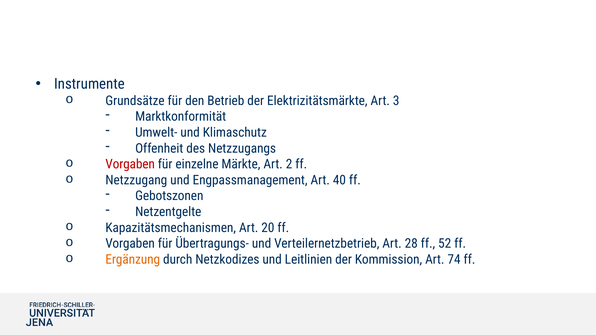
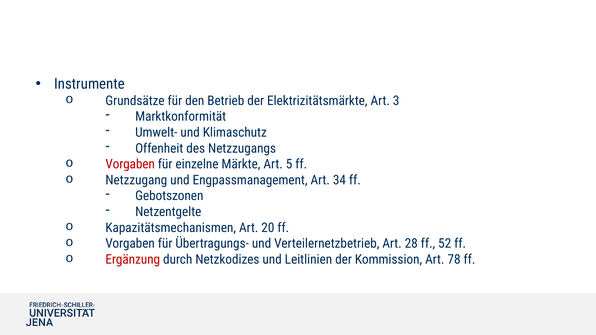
2: 2 -> 5
40: 40 -> 34
Ergänzung colour: orange -> red
74: 74 -> 78
